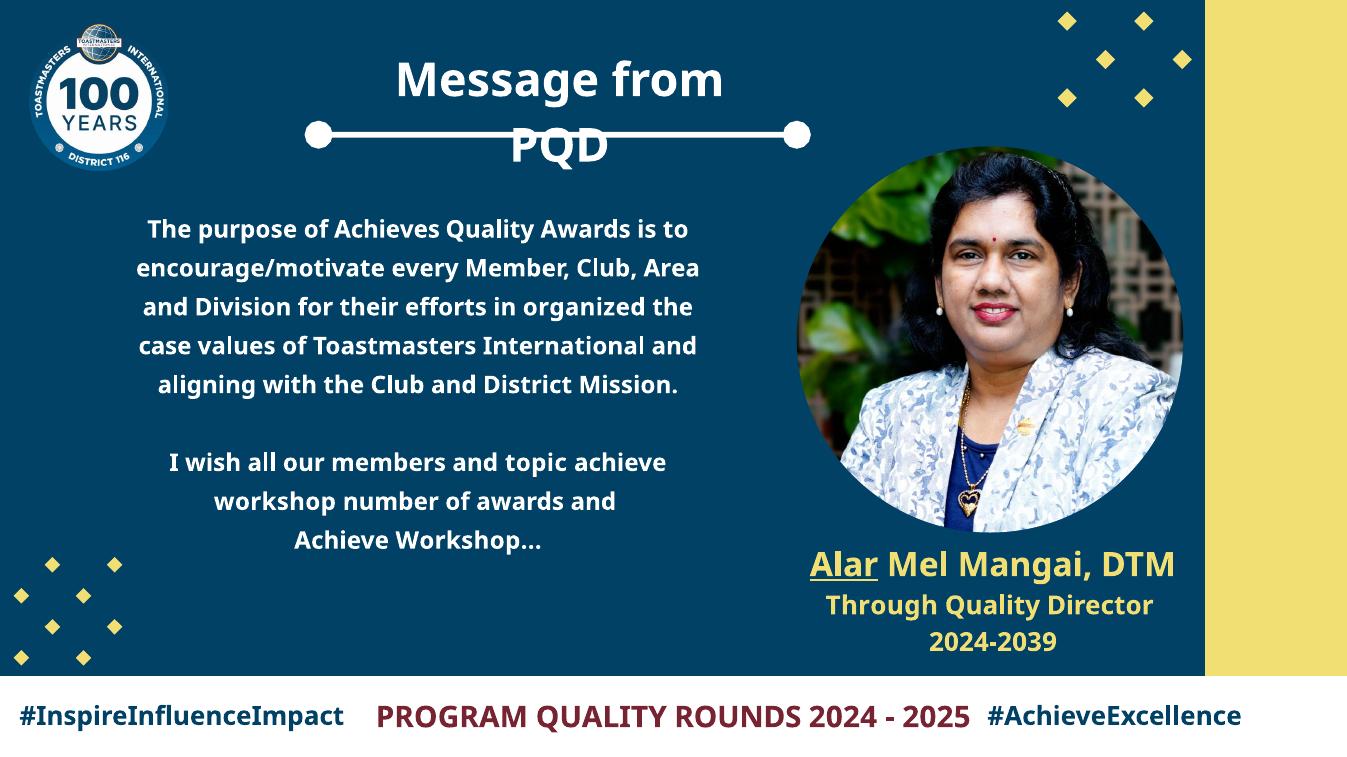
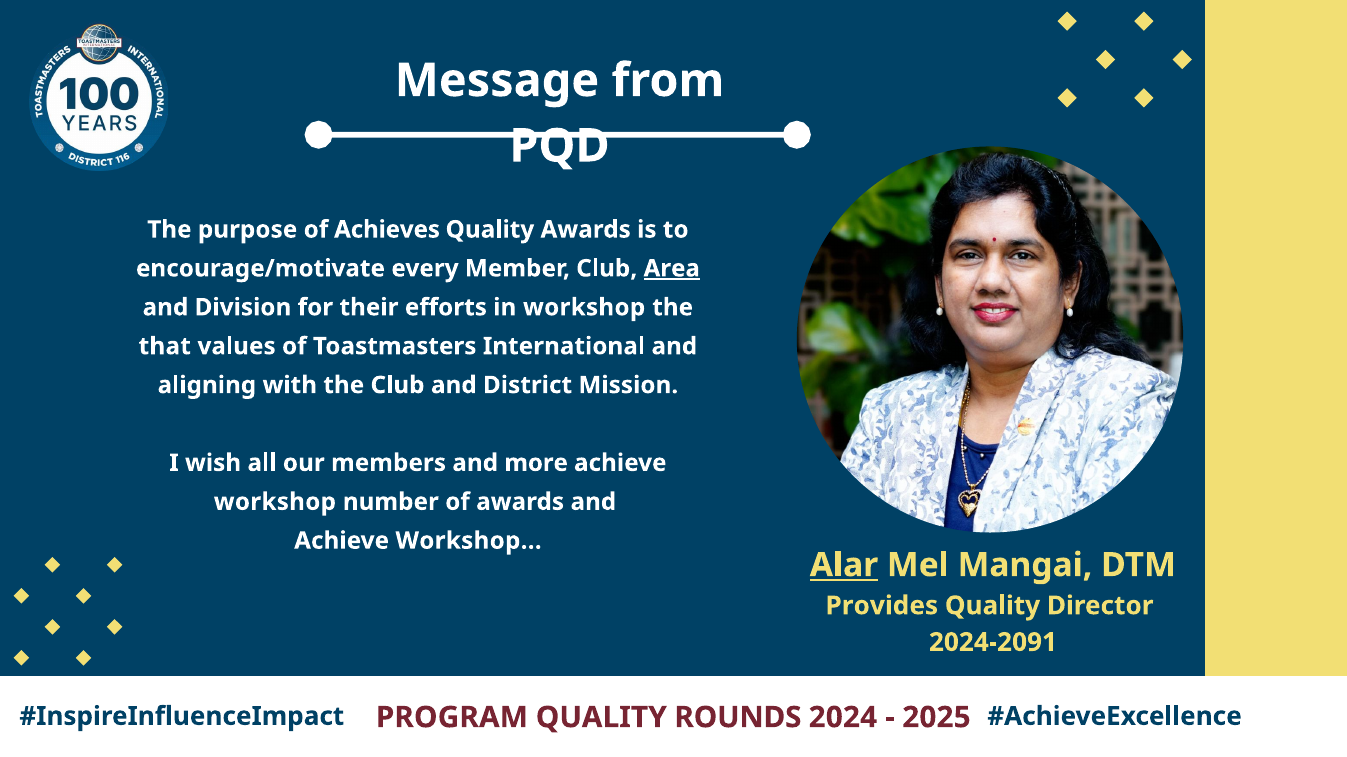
Area underline: none -> present
in organized: organized -> workshop
case: case -> that
topic: topic -> more
Through: Through -> Provides
2024-2039: 2024-2039 -> 2024-2091
